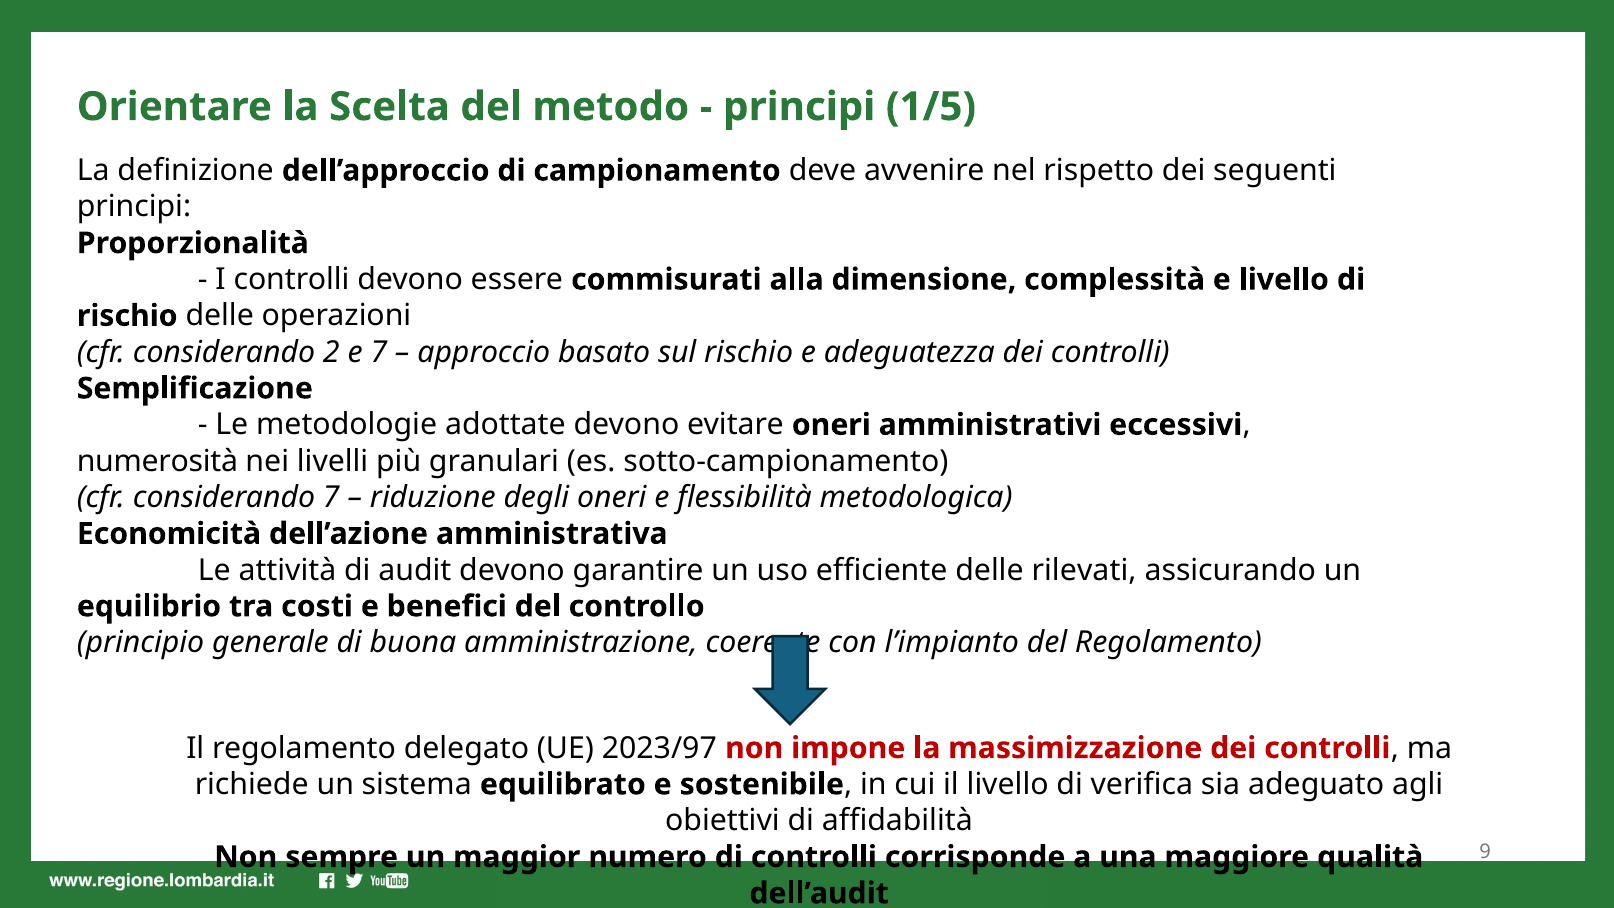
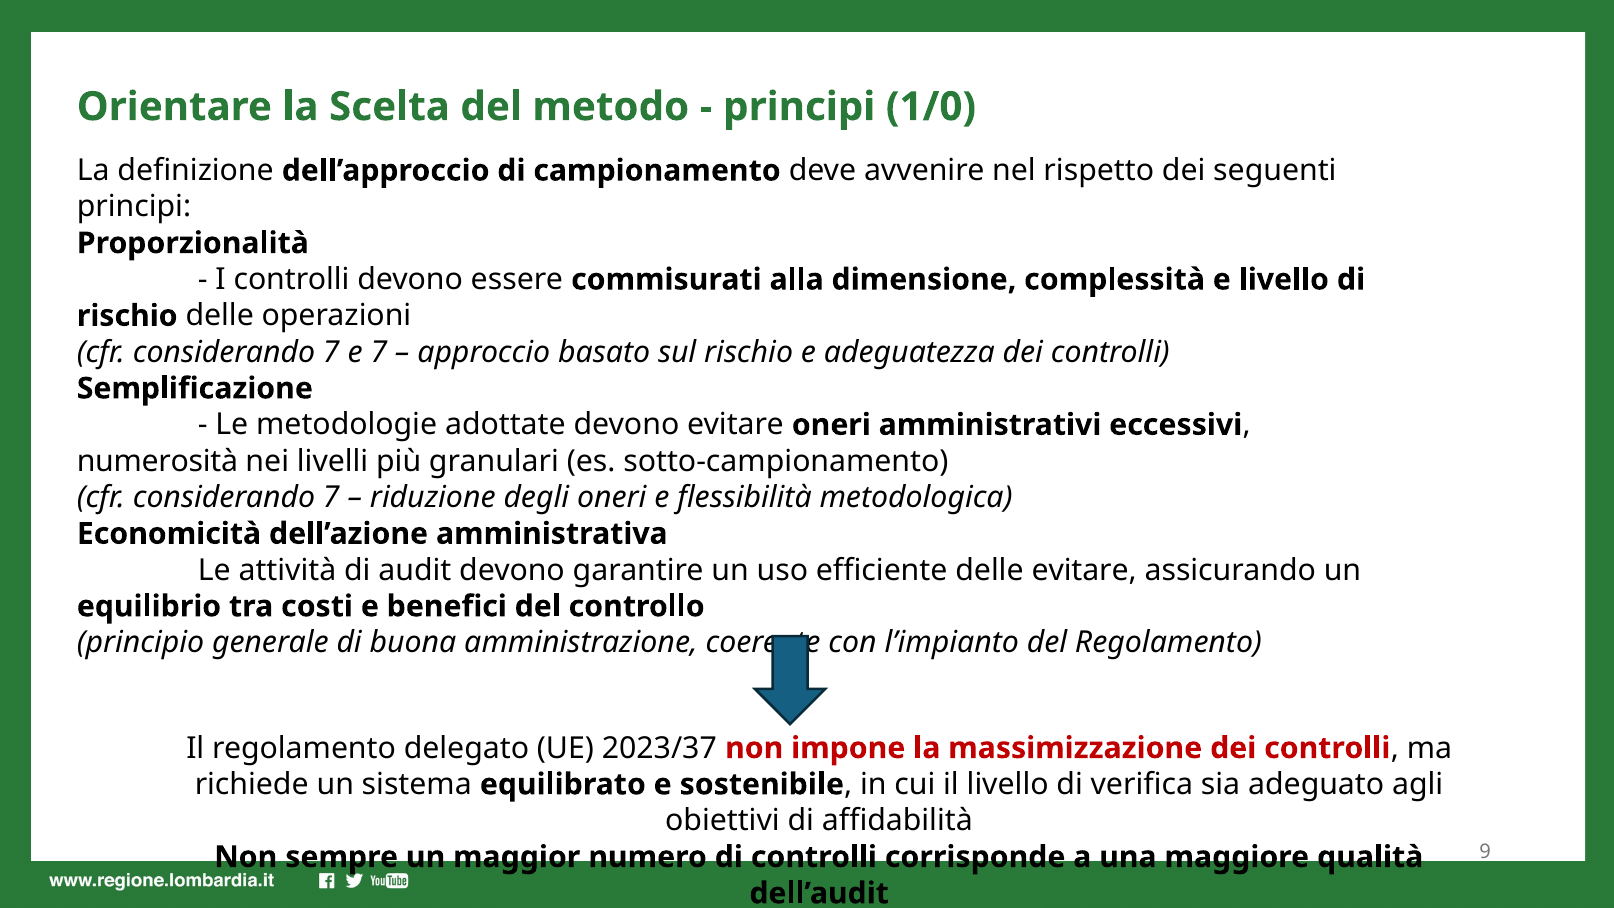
1/5: 1/5 -> 1/0
2 at (331, 352): 2 -> 7
delle rilevati: rilevati -> evitare
2023/97: 2023/97 -> 2023/37
